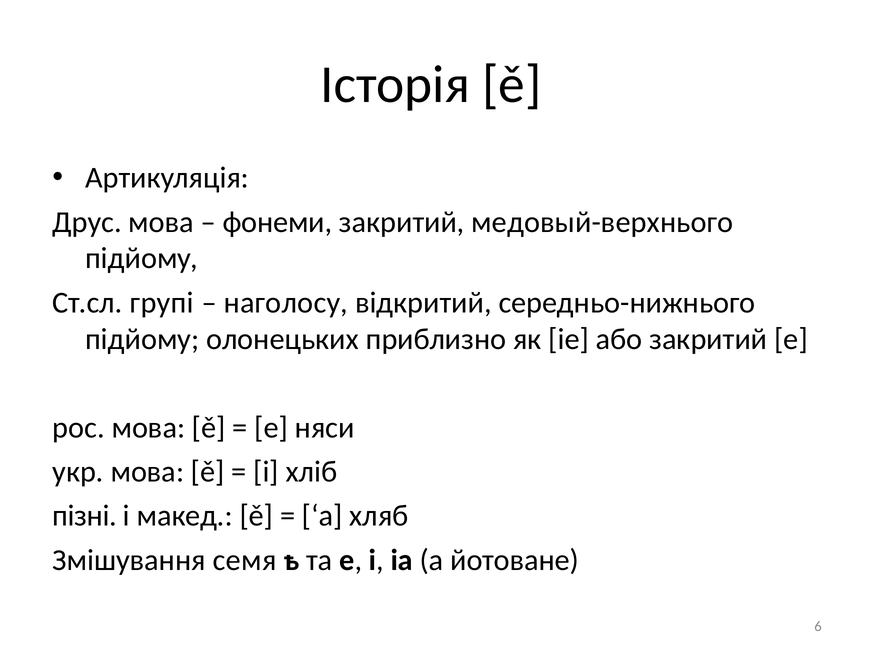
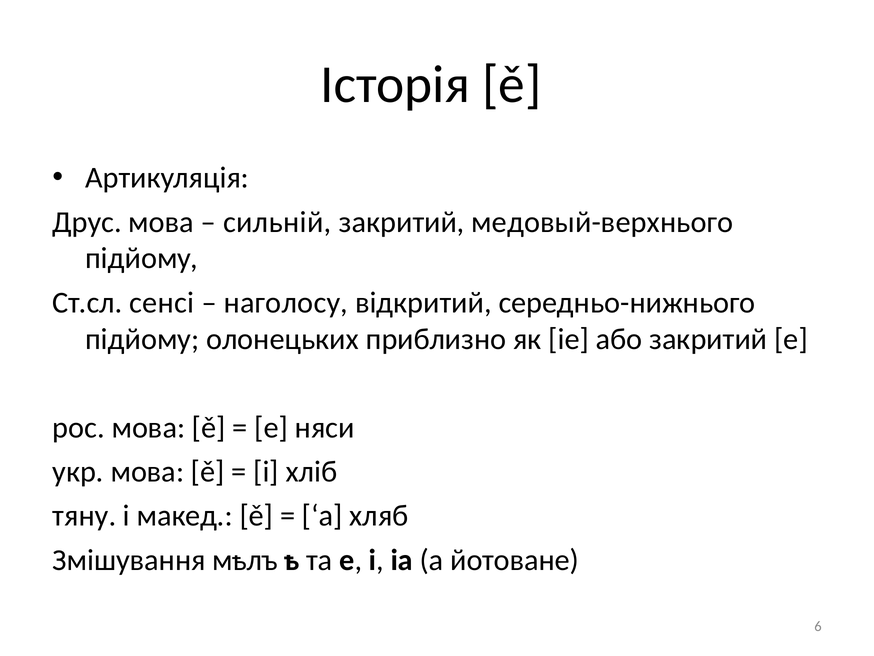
фонеми: фонеми -> сильній
групі: групі -> сенсі
пізні: пізні -> тяну
семя: семя -> мҍлъ
